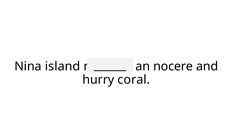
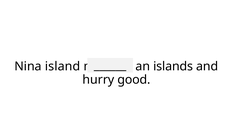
nocere: nocere -> islands
coral: coral -> good
